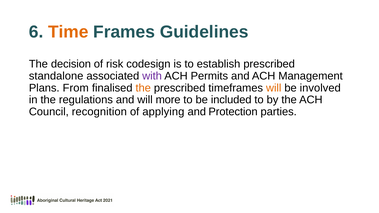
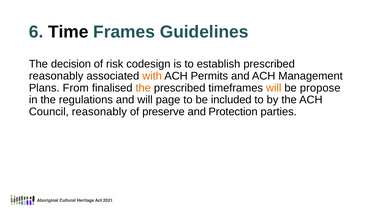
Time colour: orange -> black
standalone at (56, 76): standalone -> reasonably
with colour: purple -> orange
involved: involved -> propose
more: more -> page
Council recognition: recognition -> reasonably
applying: applying -> preserve
